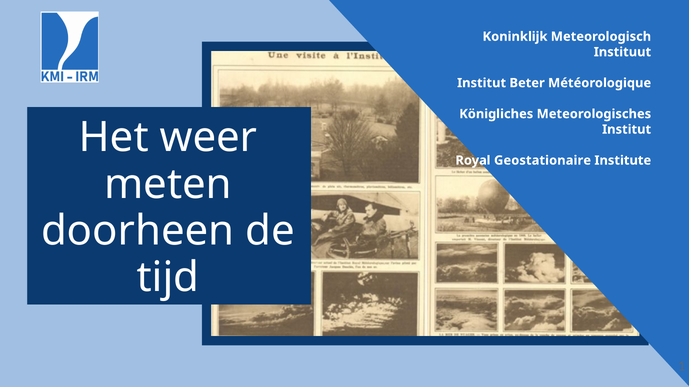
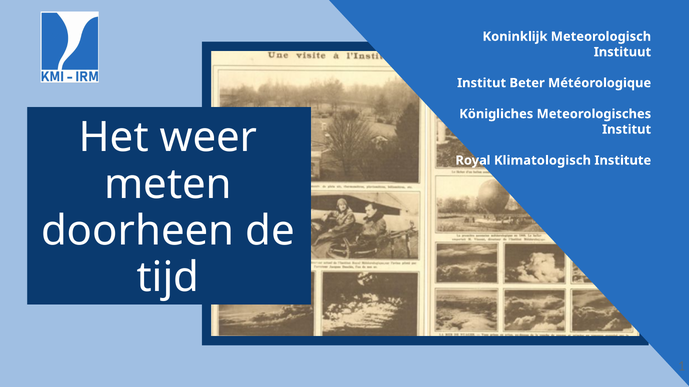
Geostationaire: Geostationaire -> Klimatologisch
